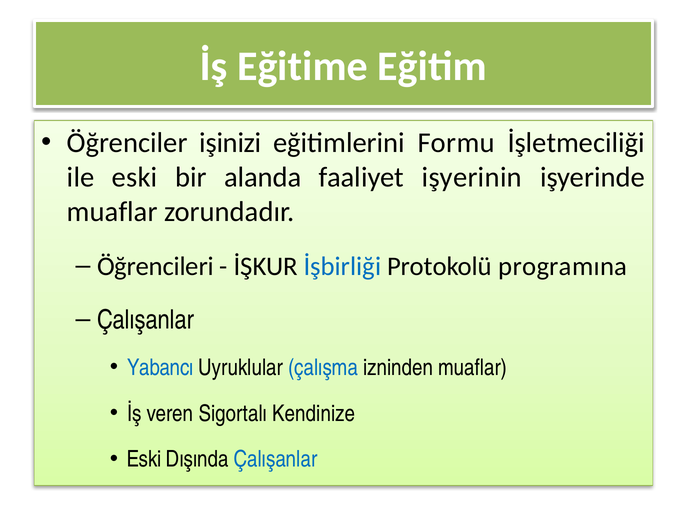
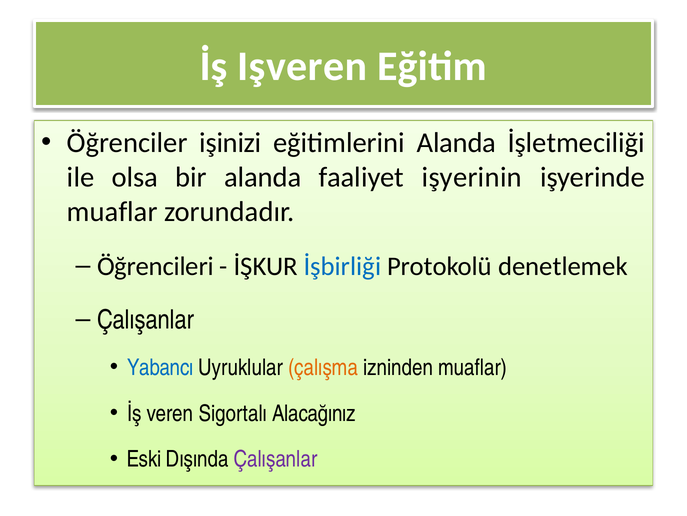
Eğitime: Eğitime -> Işveren
eğitimlerini Formu: Formu -> Alanda
ile eski: eski -> olsa
programına: programına -> denetlemek
çalışma colour: blue -> orange
Kendinize: Kendinize -> Alacağınız
Çalışanlar at (276, 459) colour: blue -> purple
